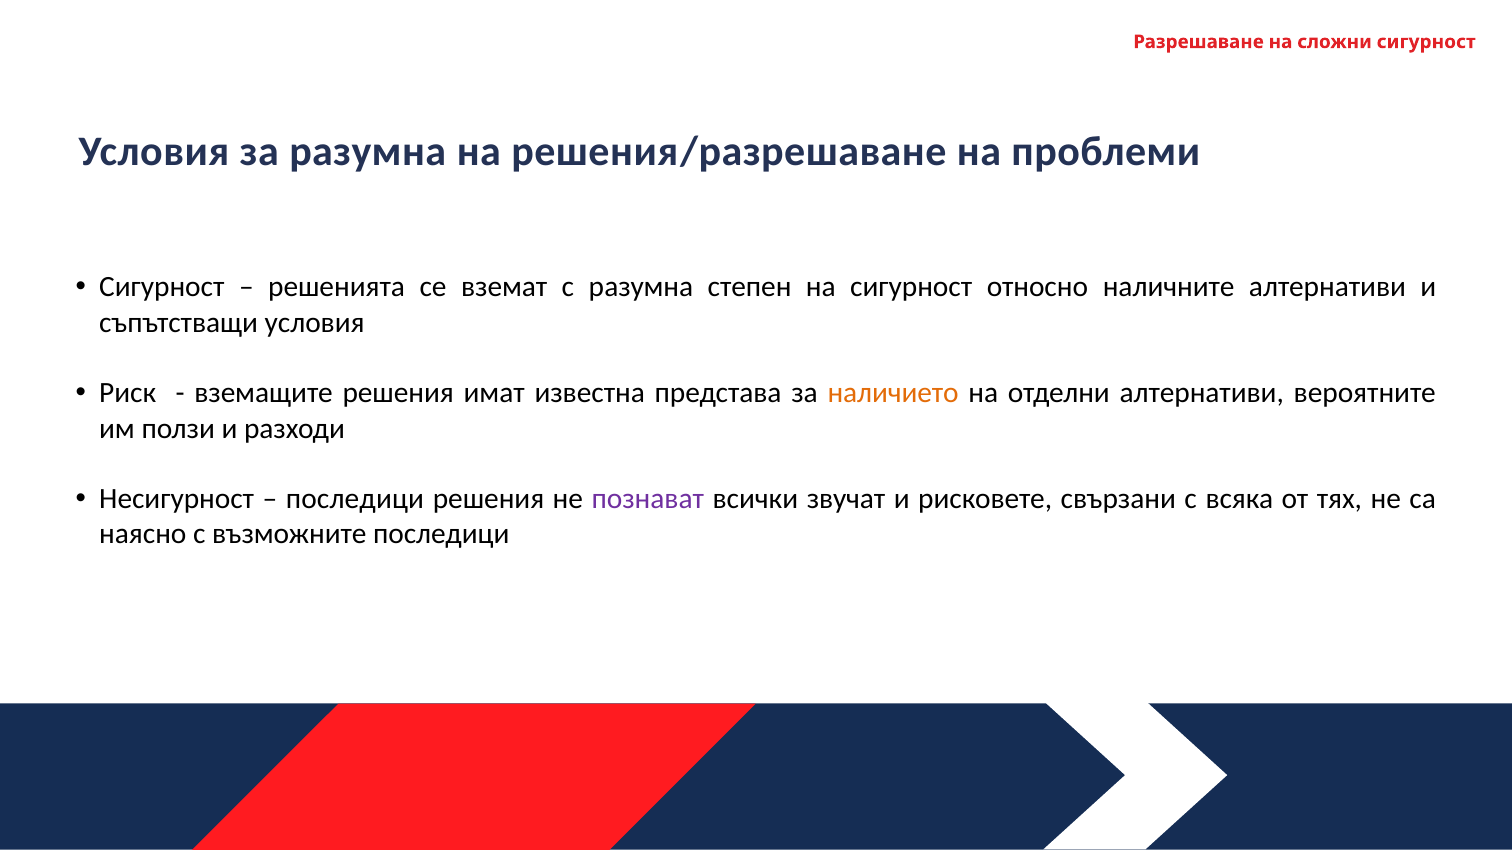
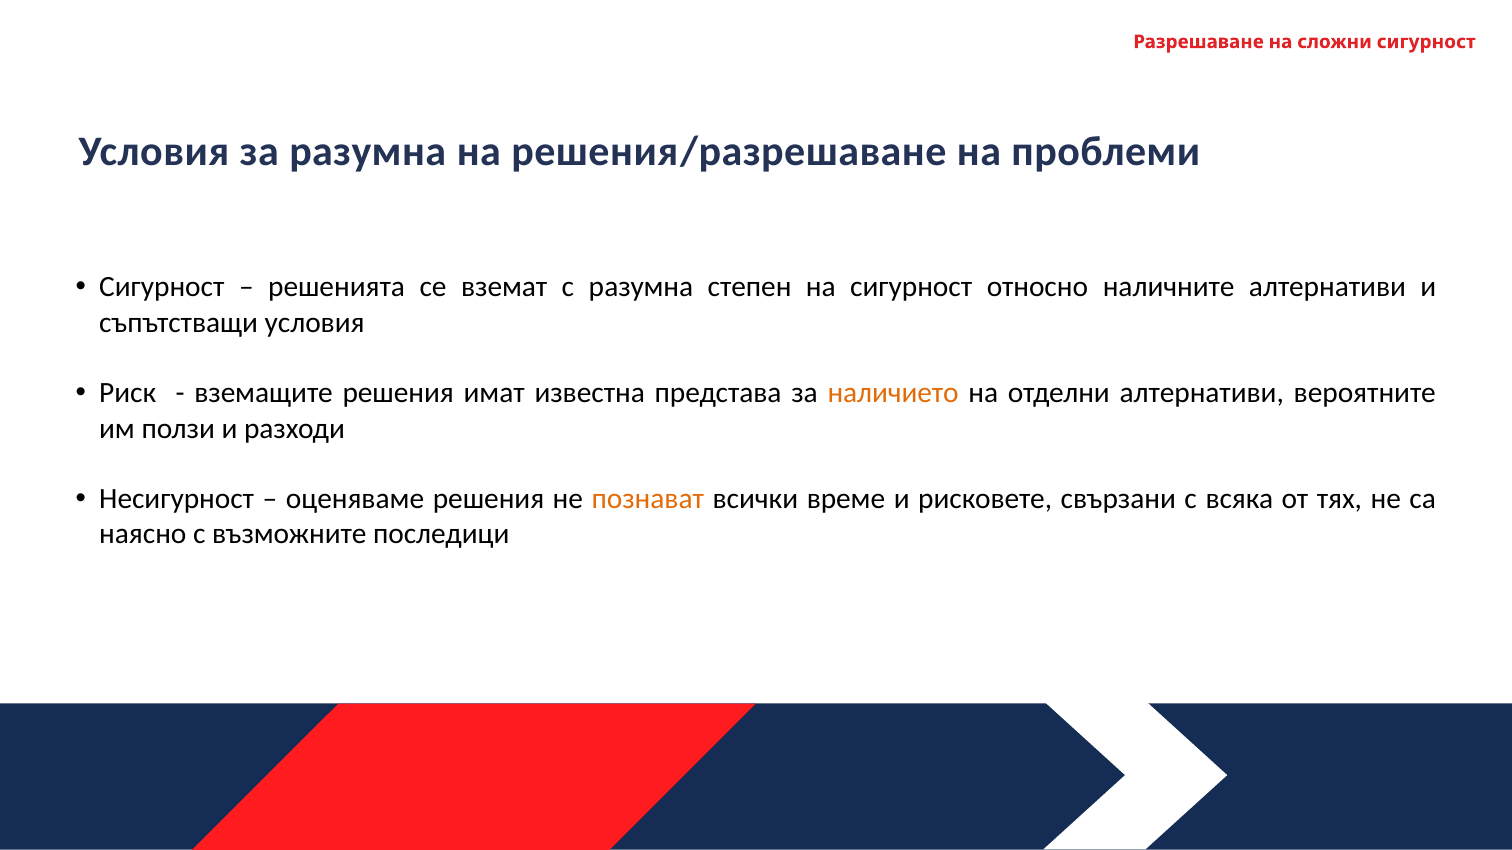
последици at (355, 499): последици -> оценяваме
познават colour: purple -> orange
звучат: звучат -> време
